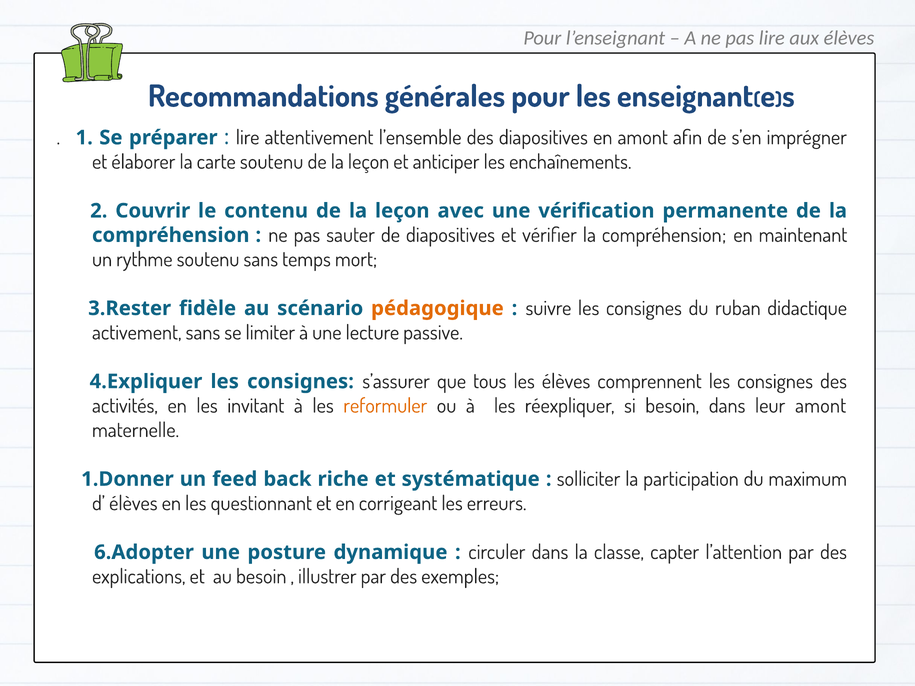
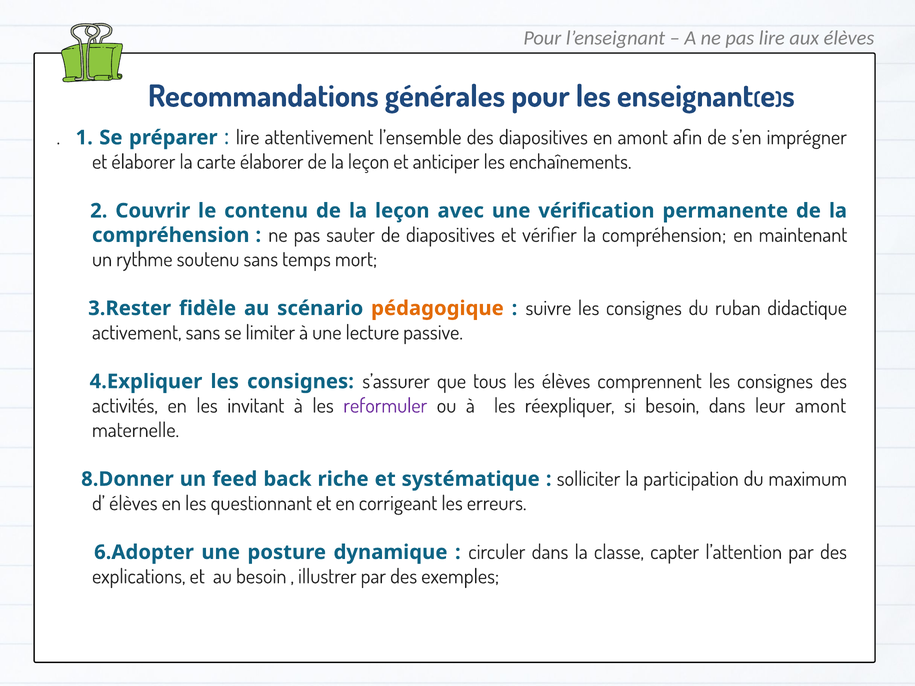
carte soutenu: soutenu -> élaborer
reformuler colour: orange -> purple
1.Donner: 1.Donner -> 8.Donner
